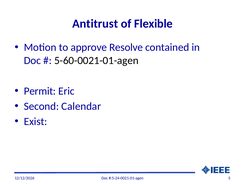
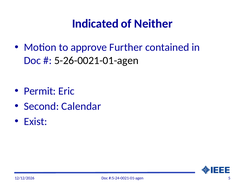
Antitrust: Antitrust -> Indicated
Flexible: Flexible -> Neither
Resolve: Resolve -> Further
5-60-0021-01-agen: 5-60-0021-01-agen -> 5-26-0021-01-agen
